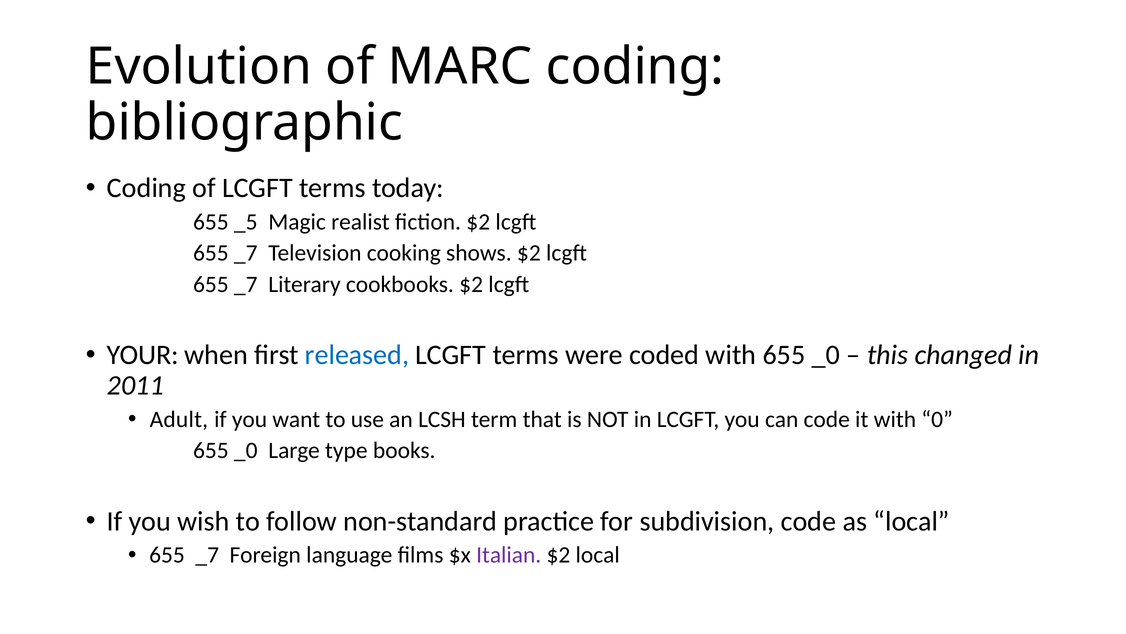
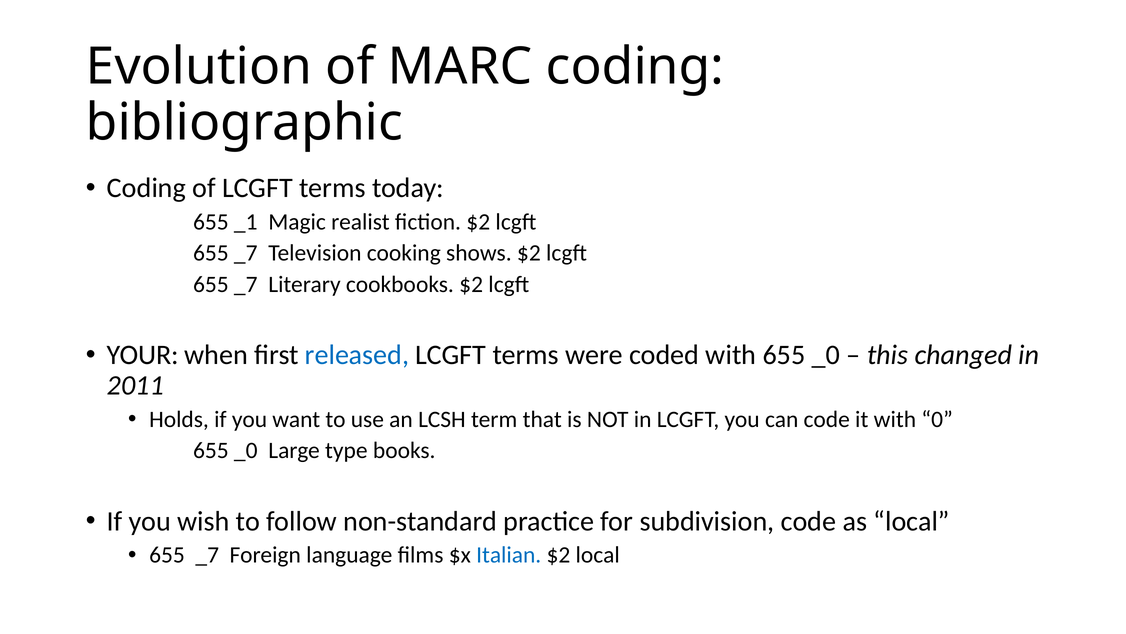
_5: _5 -> _1
Adult: Adult -> Holds
Italian colour: purple -> blue
